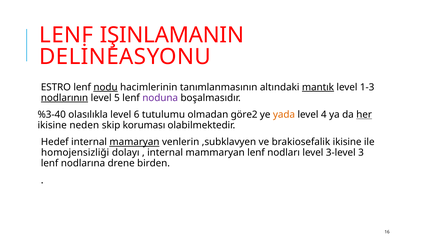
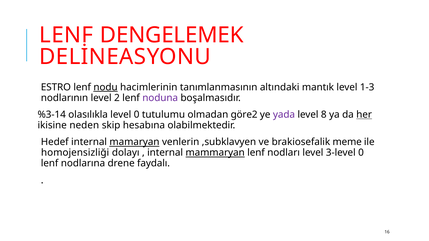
IŞINLAMANIN: IŞINLAMANIN -> DENGELEMEK
mantık underline: present -> none
nodlarının underline: present -> none
5: 5 -> 2
%3-40: %3-40 -> %3-14
level 6: 6 -> 0
yada colour: orange -> purple
4: 4 -> 8
koruması: koruması -> hesabına
brakiosefalik ikisine: ikisine -> meme
mammaryan underline: none -> present
3-level 3: 3 -> 0
birden: birden -> faydalı
